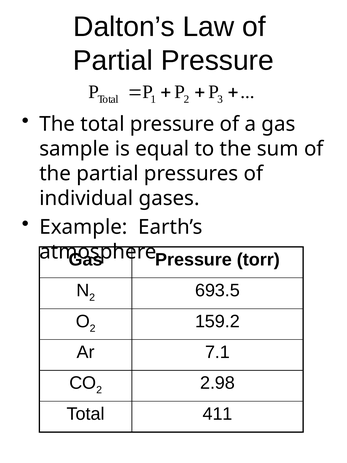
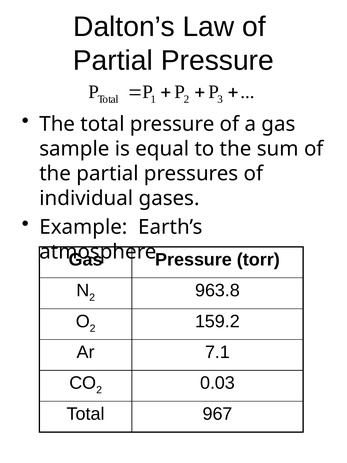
693.5: 693.5 -> 963.8
2.98: 2.98 -> 0.03
411: 411 -> 967
